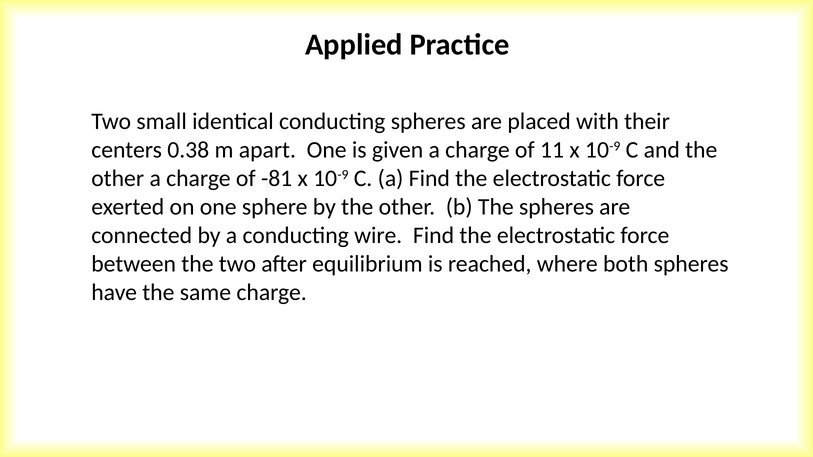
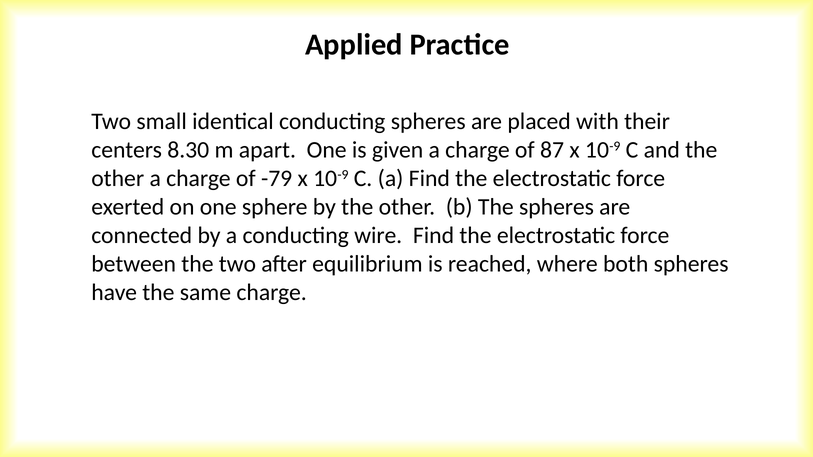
0.38: 0.38 -> 8.30
11: 11 -> 87
-81: -81 -> -79
